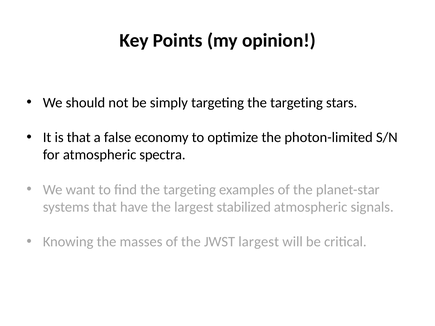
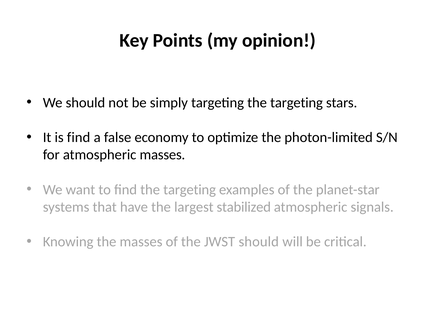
is that: that -> find
atmospheric spectra: spectra -> masses
JWST largest: largest -> should
